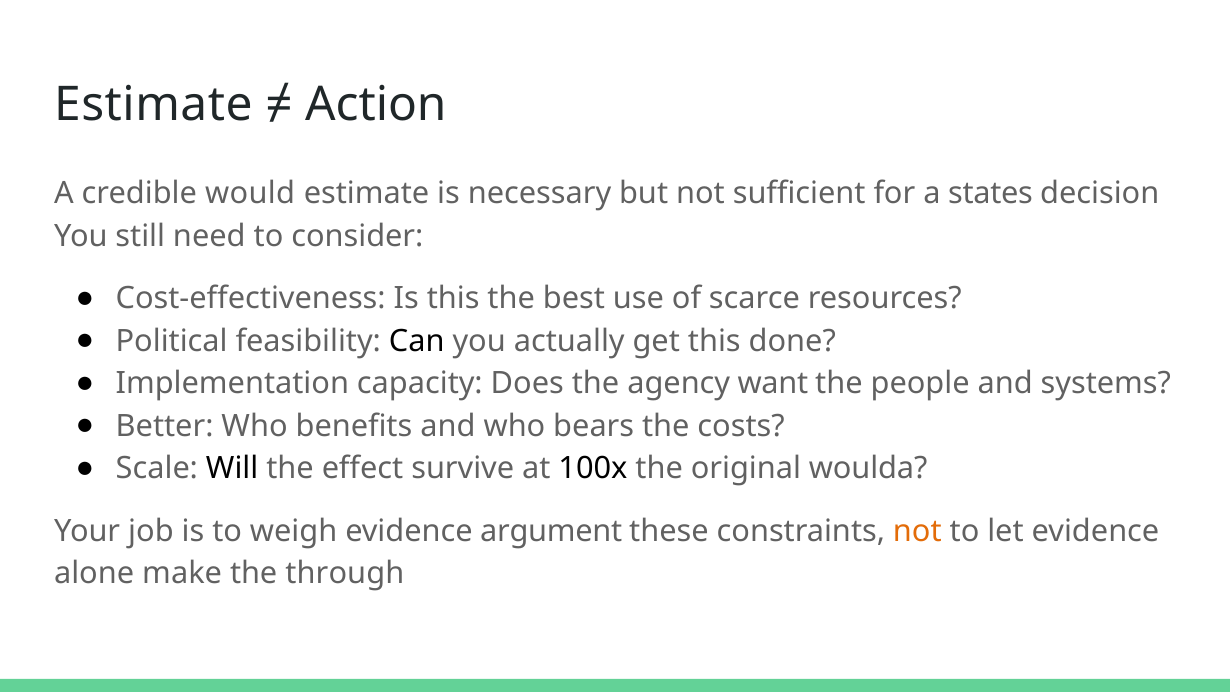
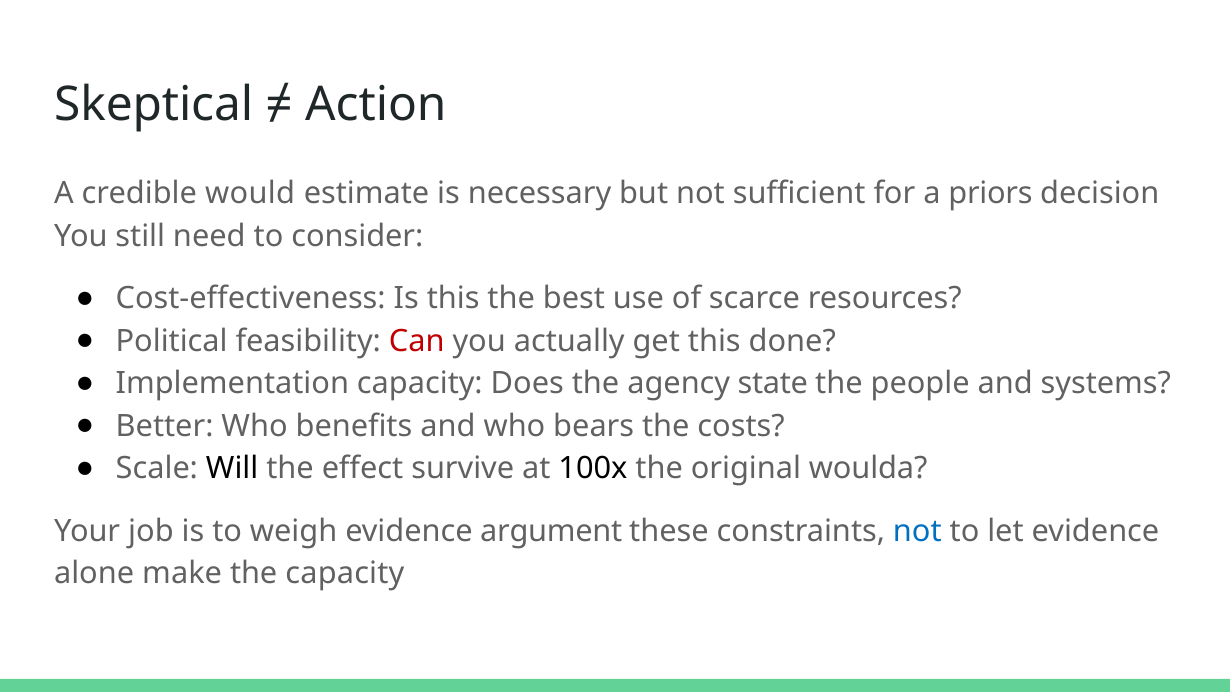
Estimate at (153, 104): Estimate -> Skeptical
states: states -> priors
Can colour: black -> red
want: want -> state
not at (917, 531) colour: orange -> blue
the through: through -> capacity
